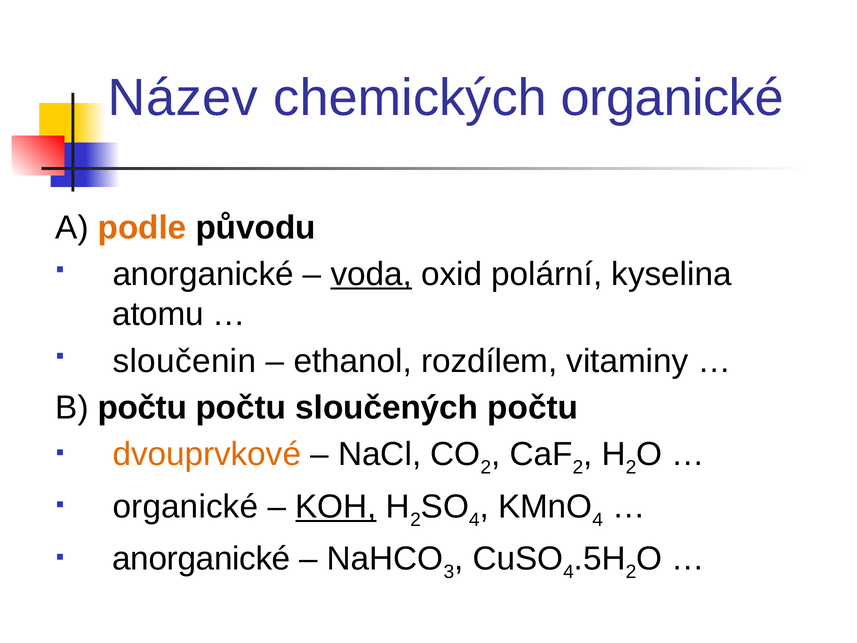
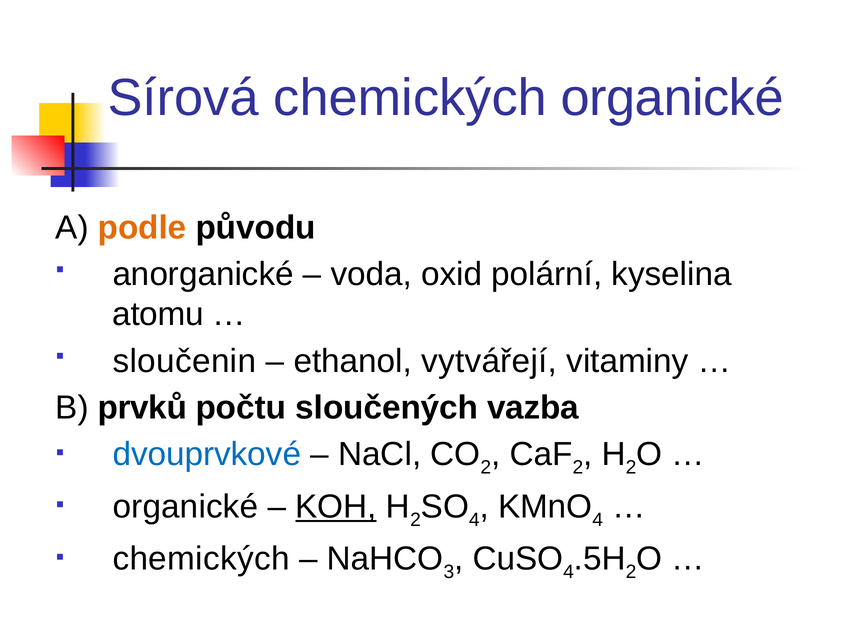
Název: Název -> Sírová
voda underline: present -> none
rozdílem: rozdílem -> vytvářejí
B počtu: počtu -> prvků
sloučených počtu: počtu -> vazba
dvouprvkové colour: orange -> blue
anorganické at (201, 559): anorganické -> chemických
